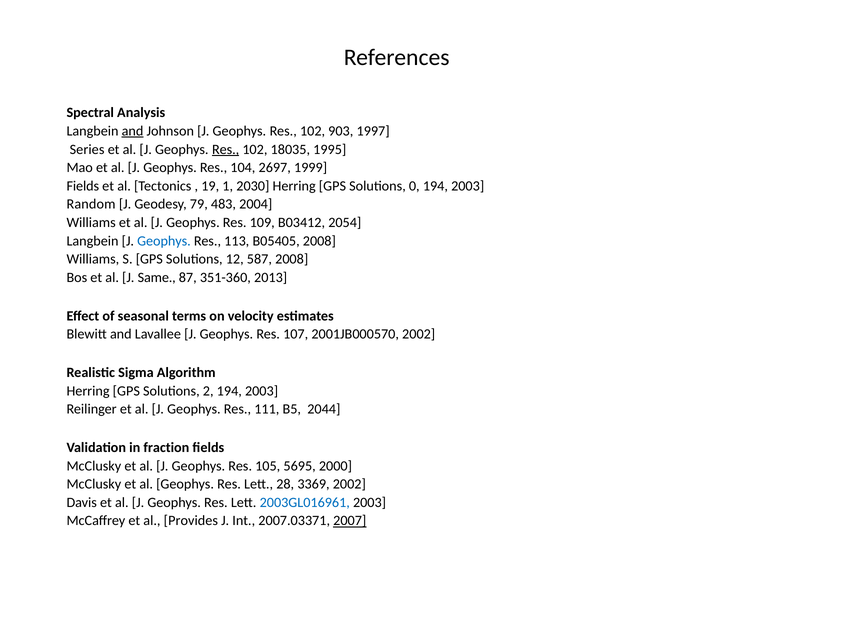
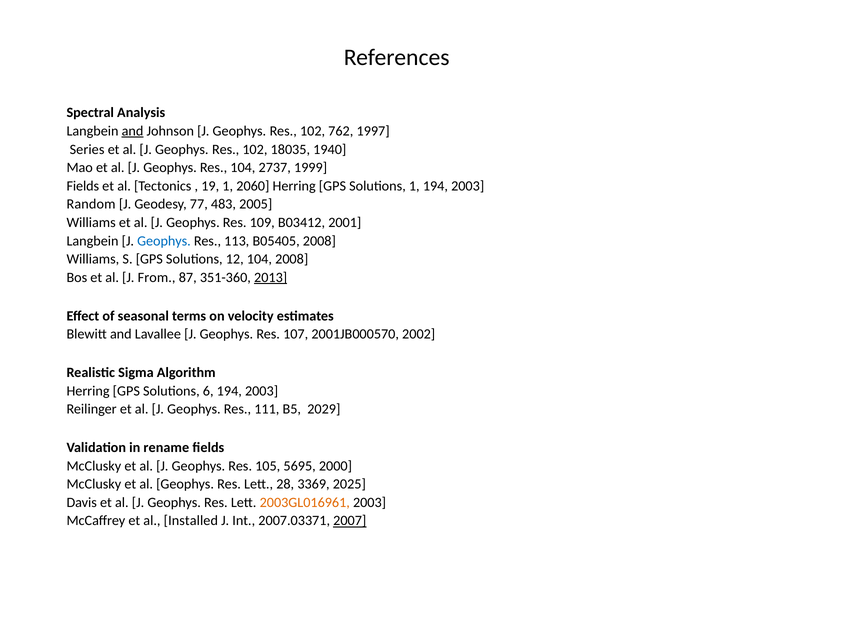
903: 903 -> 762
Res at (226, 149) underline: present -> none
1995: 1995 -> 1940
2697: 2697 -> 2737
2030: 2030 -> 2060
Solutions 0: 0 -> 1
79: 79 -> 77
2004: 2004 -> 2005
2054: 2054 -> 2001
12 587: 587 -> 104
Same: Same -> From
2013 underline: none -> present
2: 2 -> 6
2044: 2044 -> 2029
fraction: fraction -> rename
3369 2002: 2002 -> 2025
2003GL016961 colour: blue -> orange
Provides: Provides -> Installed
